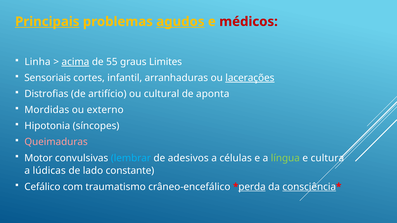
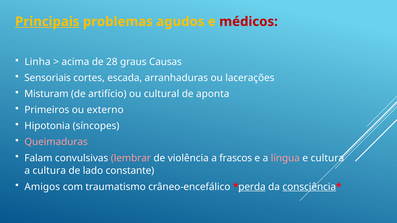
agudos underline: present -> none
acima underline: present -> none
55: 55 -> 28
Limites: Limites -> Causas
infantil: infantil -> escada
lacerações underline: present -> none
Distrofias: Distrofias -> Misturam
Mordidas: Mordidas -> Primeiros
Motor: Motor -> Falam
lembrar colour: light blue -> pink
adesivos: adesivos -> violência
células: células -> frascos
língua colour: light green -> pink
a lúdicas: lúdicas -> cultura
Cefálico: Cefálico -> Amigos
